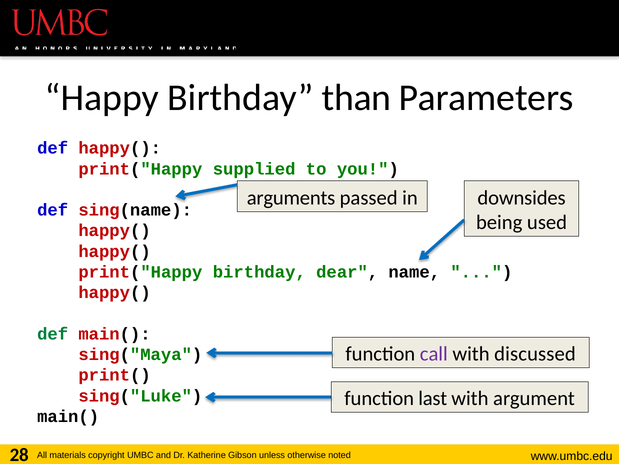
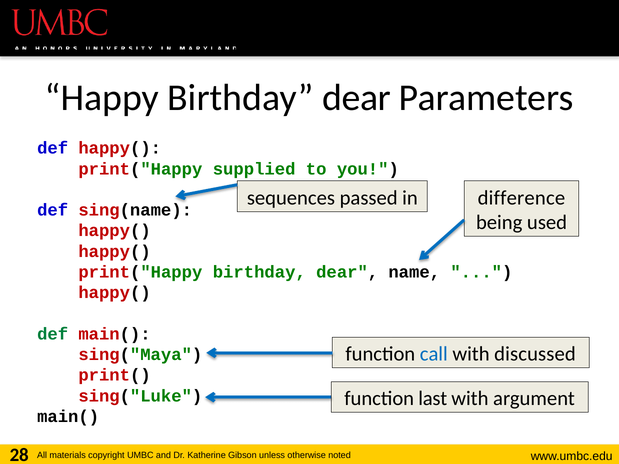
Happy Birthday than: than -> dear
arguments: arguments -> sequences
downsides: downsides -> difference
call colour: purple -> blue
